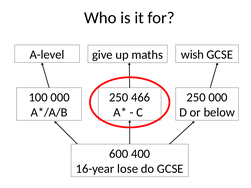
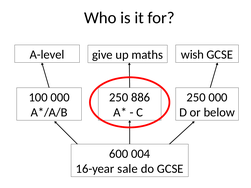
466: 466 -> 886
400: 400 -> 004
lose: lose -> sale
